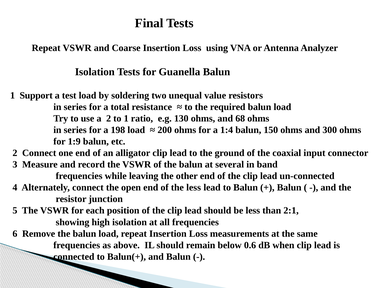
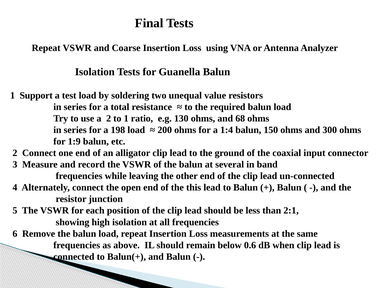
the less: less -> this
